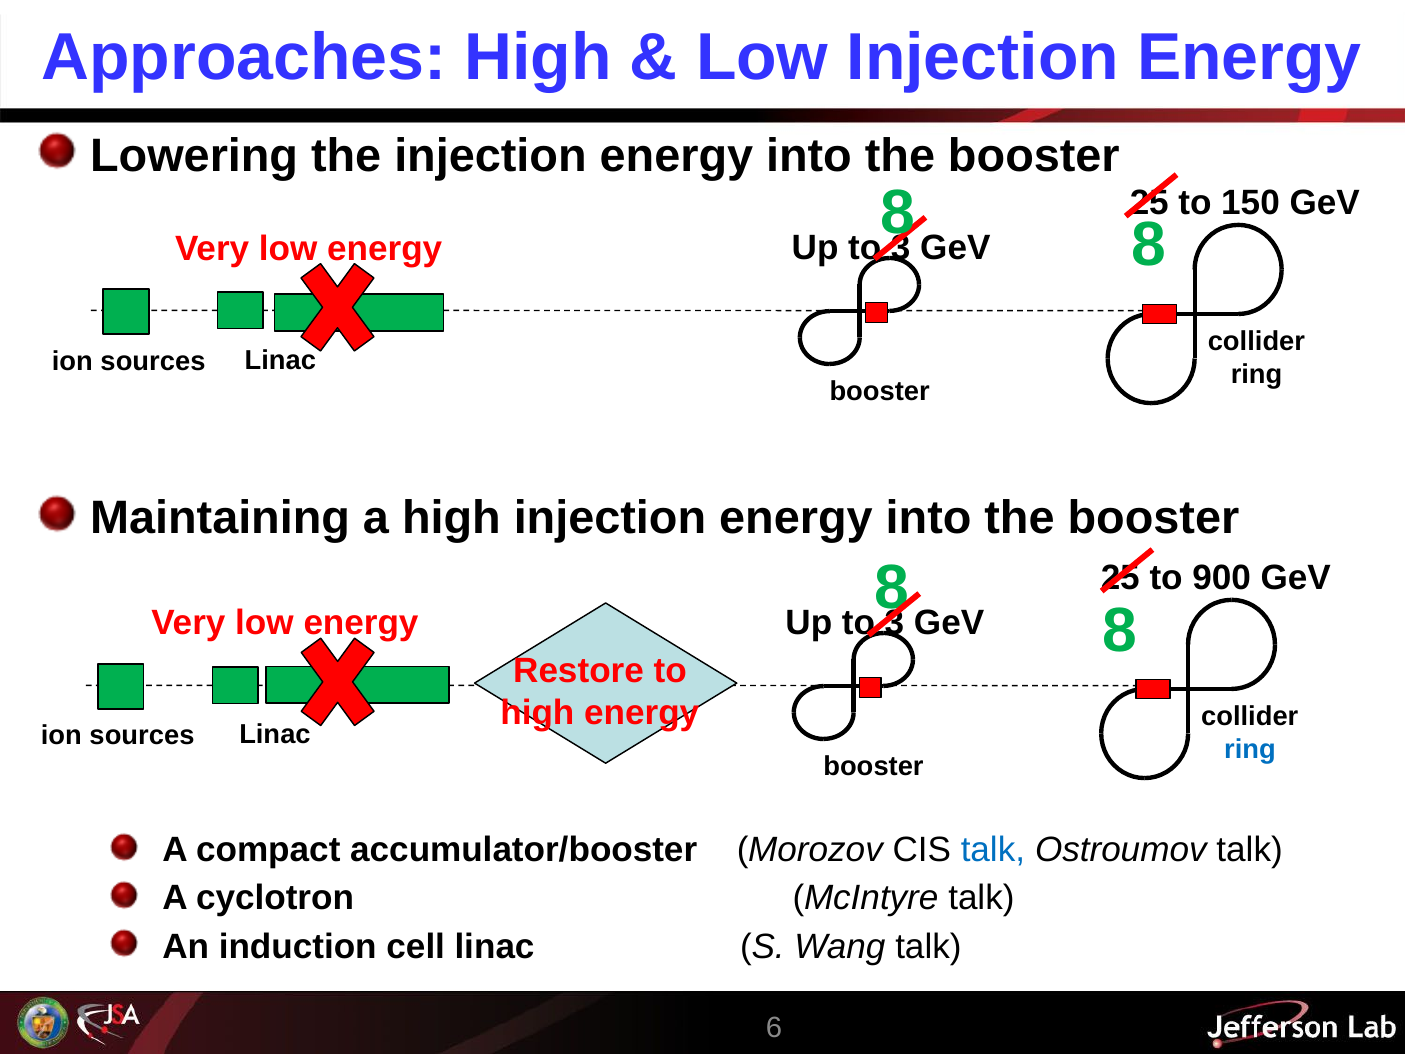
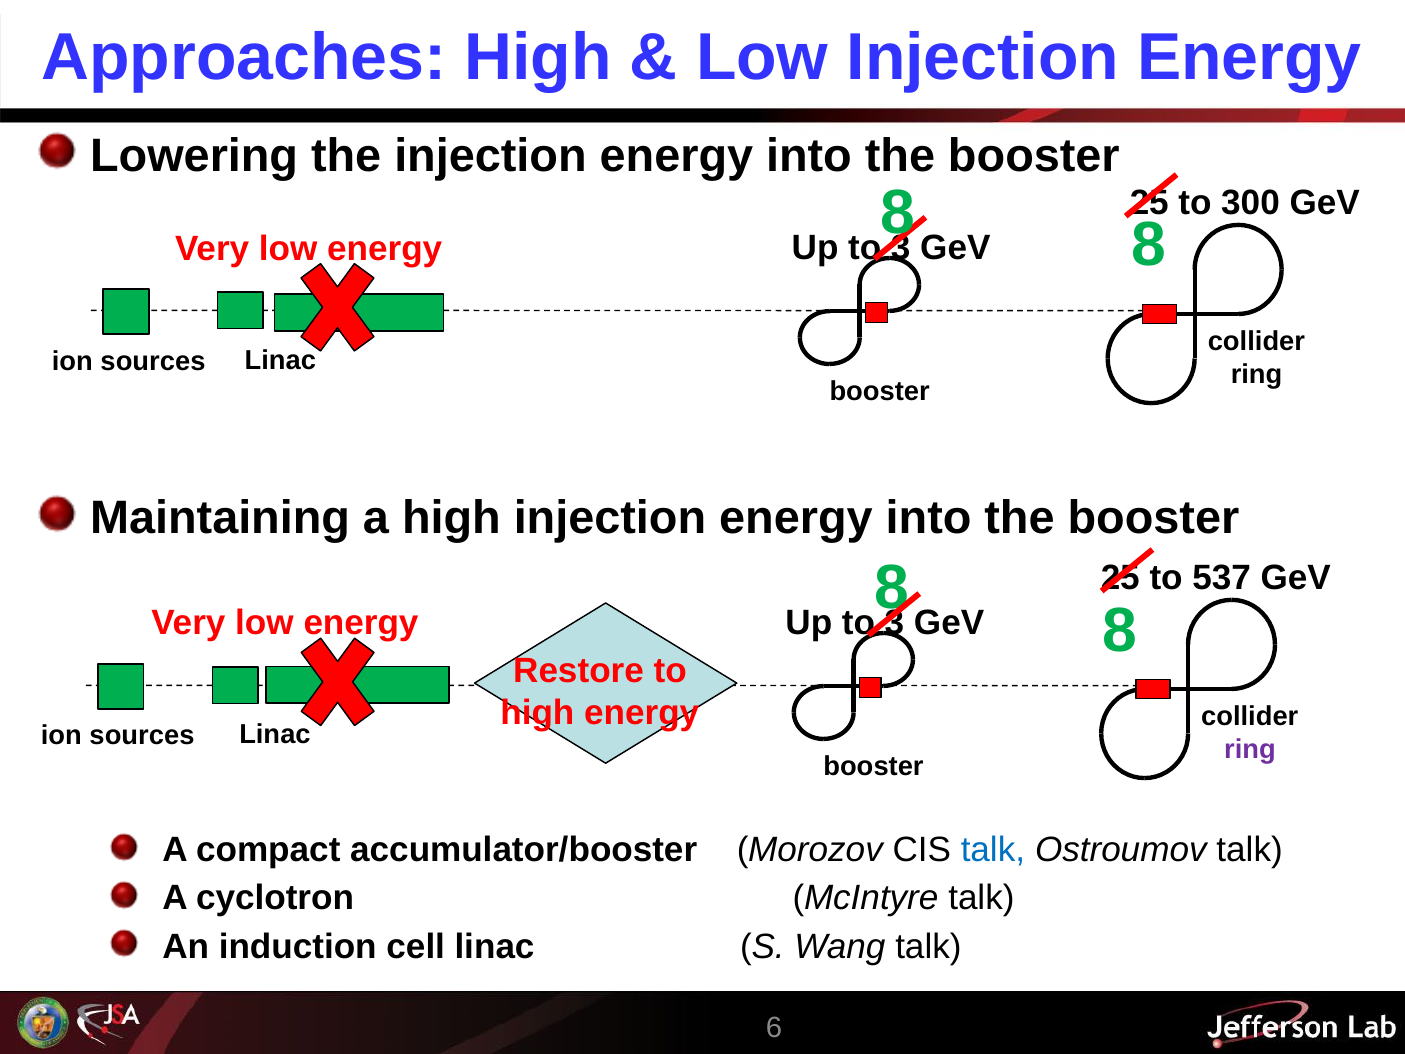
150: 150 -> 300
900: 900 -> 537
ring at (1250, 749) colour: blue -> purple
